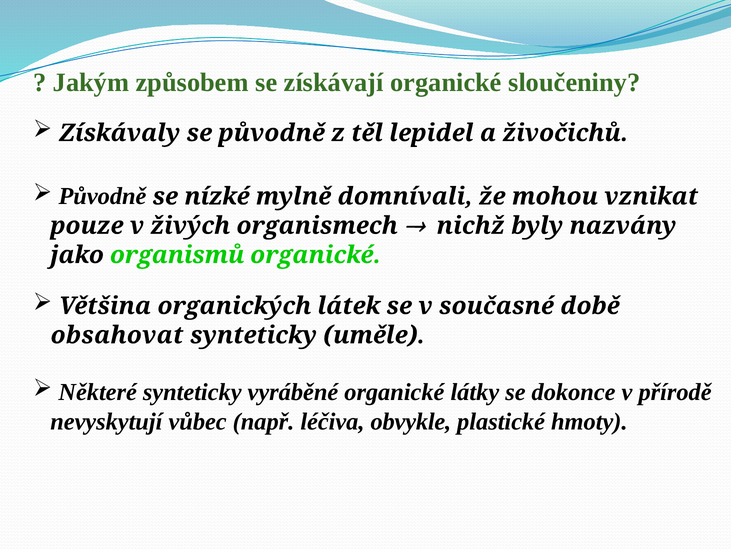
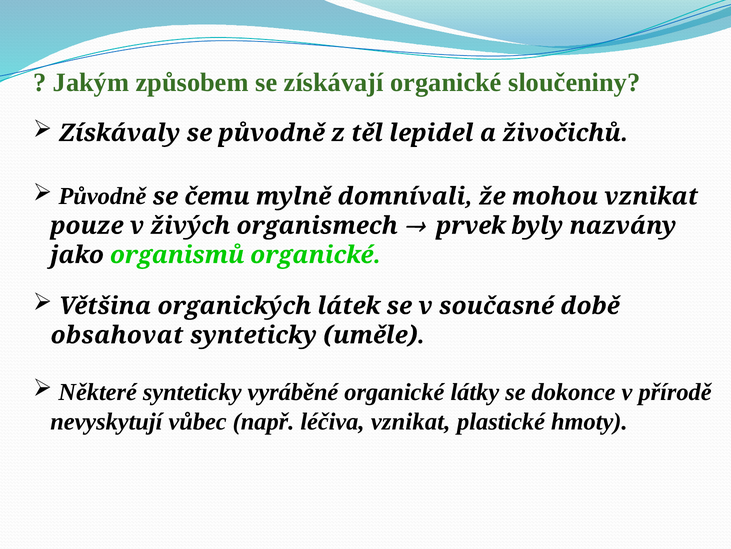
nízké: nízké -> čemu
nichž: nichž -> prvek
léčiva obvykle: obvykle -> vznikat
